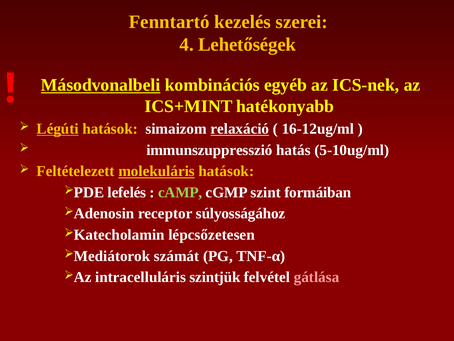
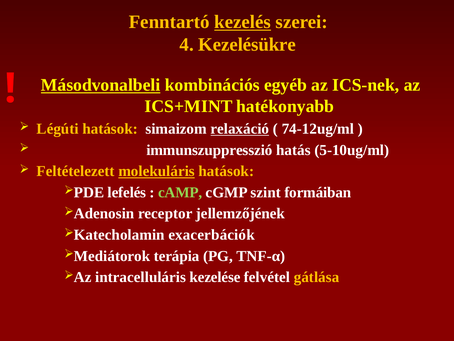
kezelés underline: none -> present
Lehetőségek: Lehetőségek -> Kezelésükre
Légúti underline: present -> none
16-12ug/ml: 16-12ug/ml -> 74-12ug/ml
súlyosságához: súlyosságához -> jellemzőjének
lépcsőzetesen: lépcsőzetesen -> exacerbációk
számát: számát -> terápia
szintjük: szintjük -> kezelése
gátlása colour: pink -> yellow
